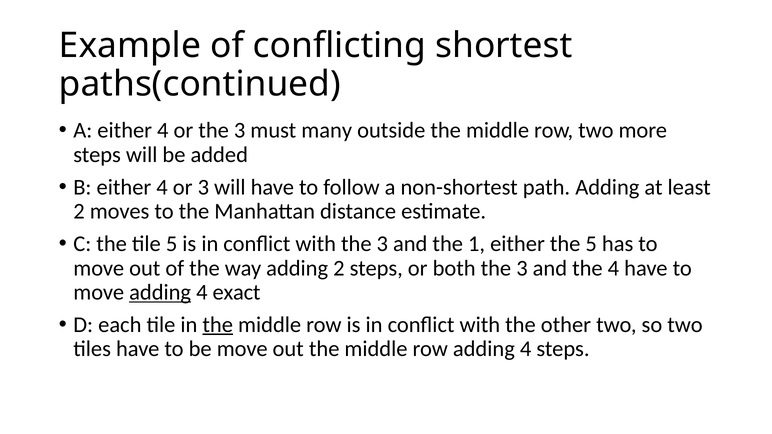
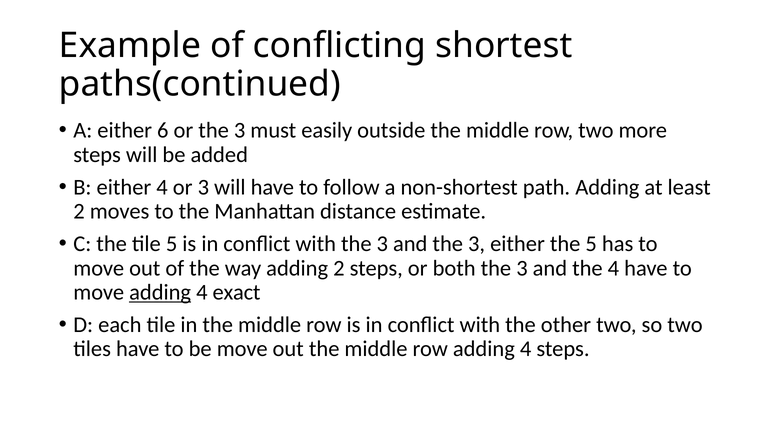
A either 4: 4 -> 6
many: many -> easily
and the 1: 1 -> 3
the at (218, 325) underline: present -> none
